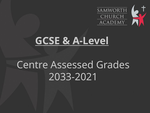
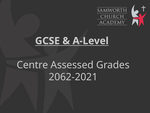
2033-2021: 2033-2021 -> 2062-2021
